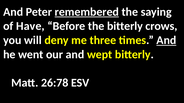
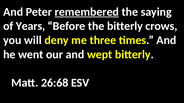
Have: Have -> Years
And at (166, 40) underline: present -> none
26:78: 26:78 -> 26:68
